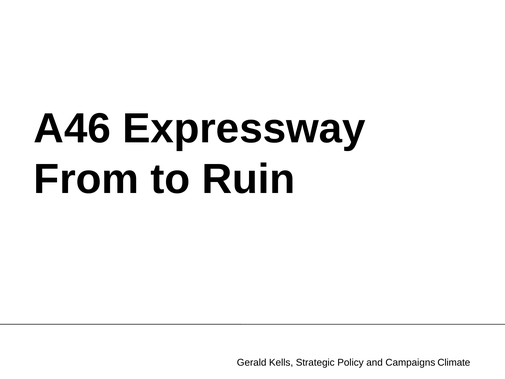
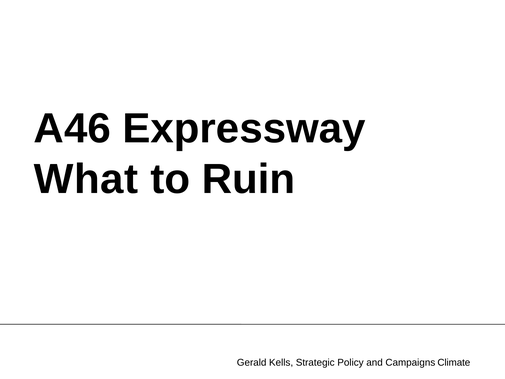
From: From -> What
